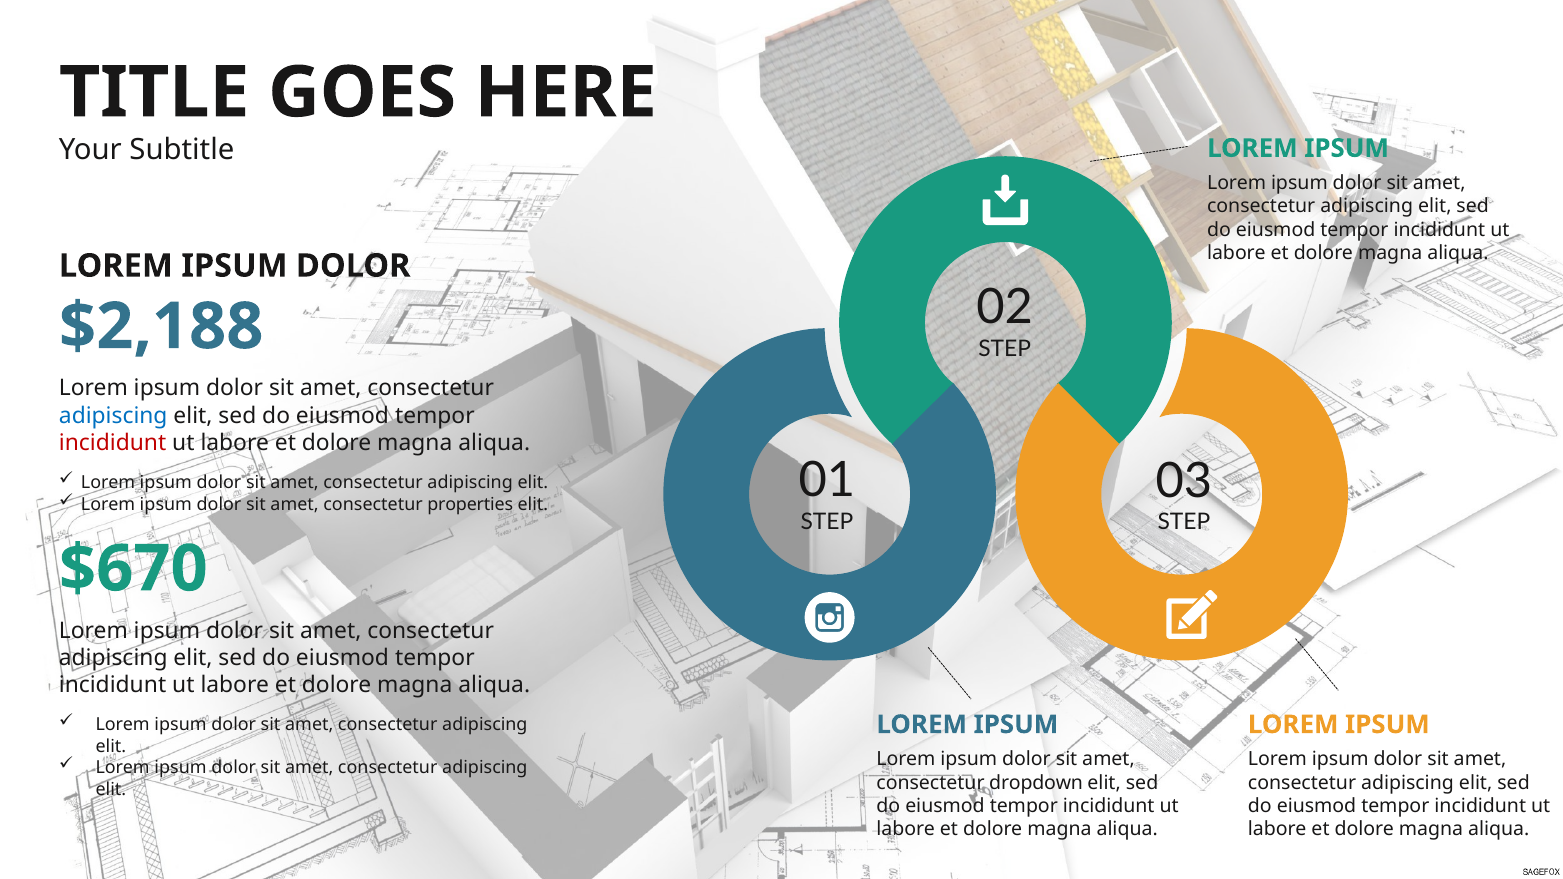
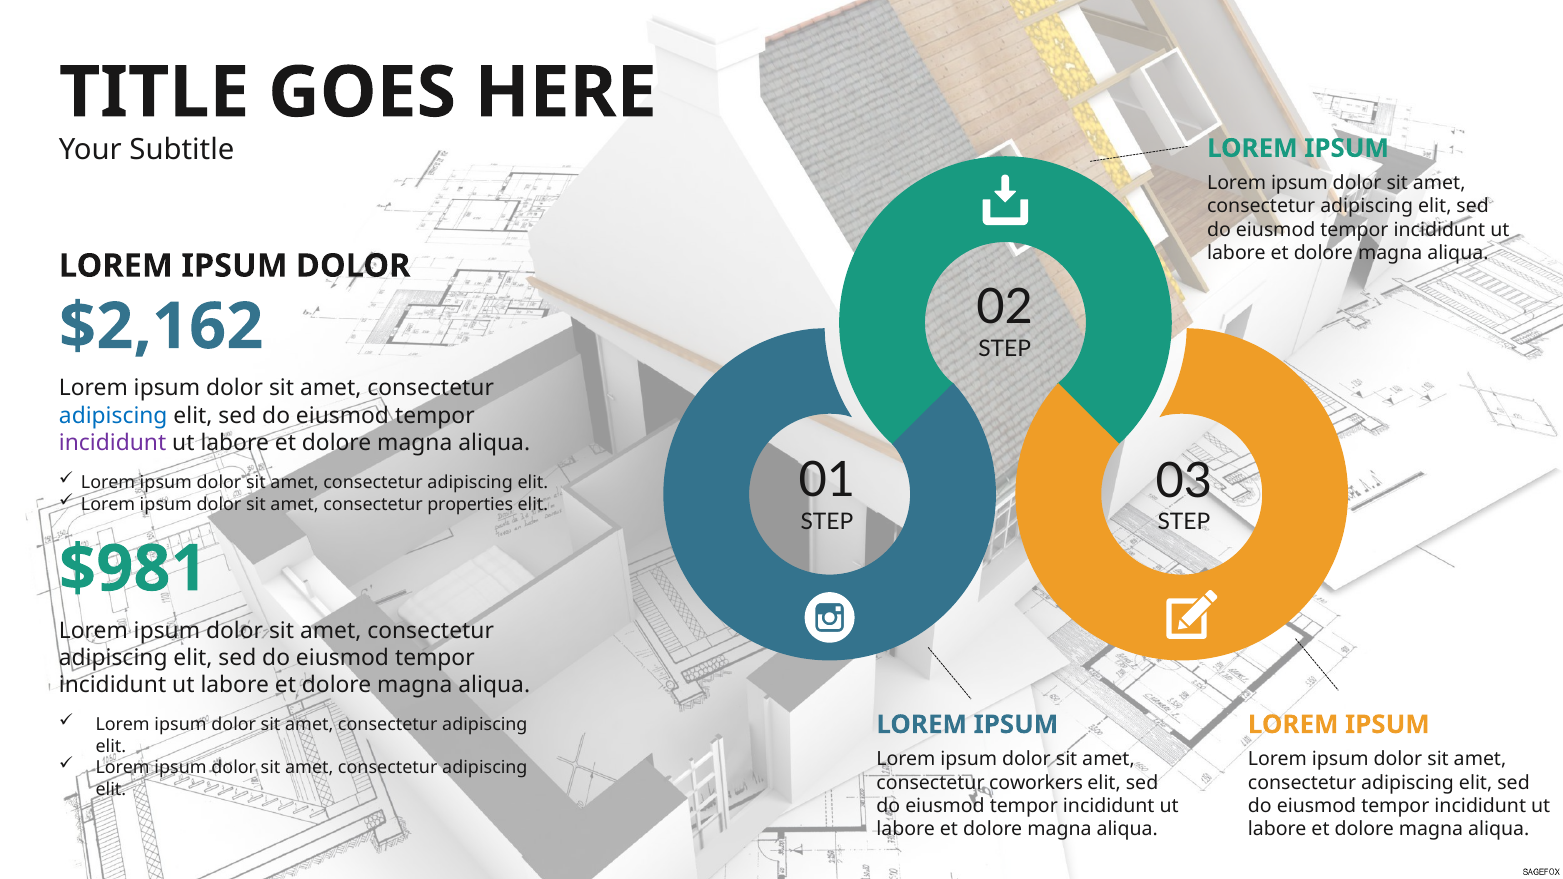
$2,188: $2,188 -> $2,162
incididunt at (113, 443) colour: red -> purple
$670: $670 -> $981
dropdown: dropdown -> coworkers
